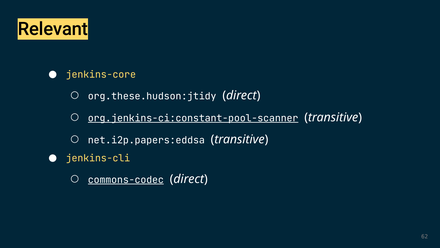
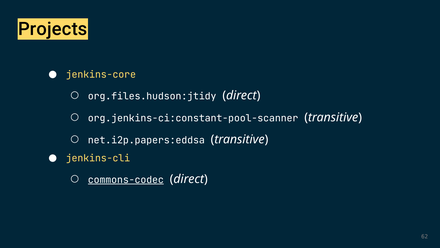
Relevant: Relevant -> Projects
org.these.hudson:jtidy: org.these.hudson:jtidy -> org.files.hudson:jtidy
org.jenkins-ci:constant-pool-scanner underline: present -> none
